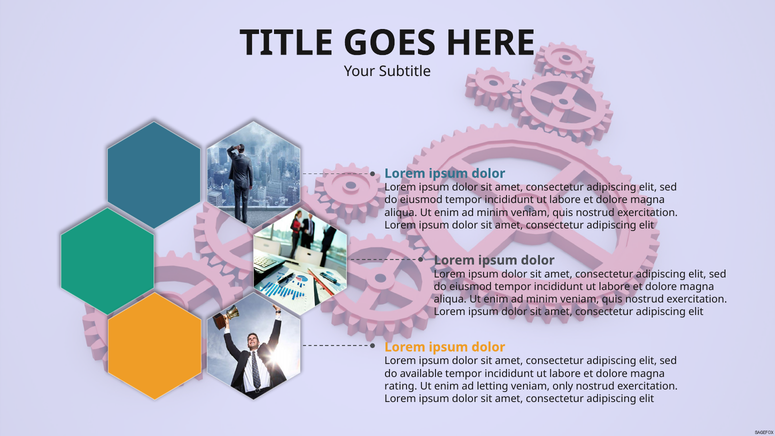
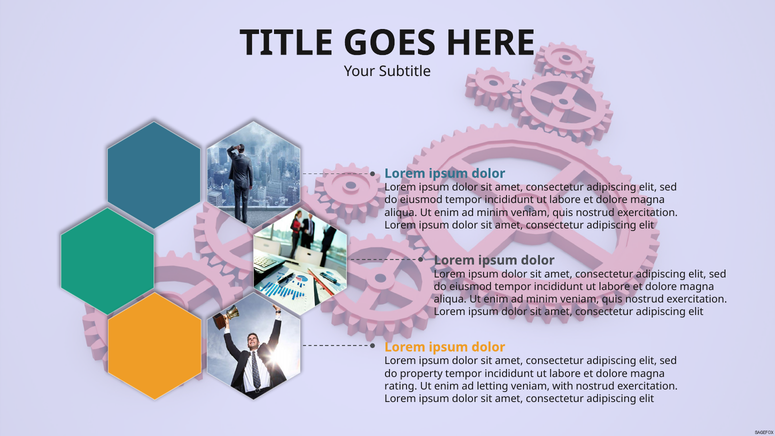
available: available -> property
only: only -> with
